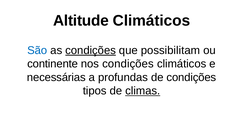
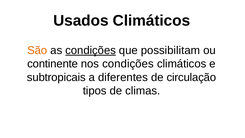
Altitude: Altitude -> Usados
São colour: blue -> orange
necessárias: necessárias -> subtropicais
profundas: profundas -> diferentes
de condições: condições -> circulação
climas underline: present -> none
